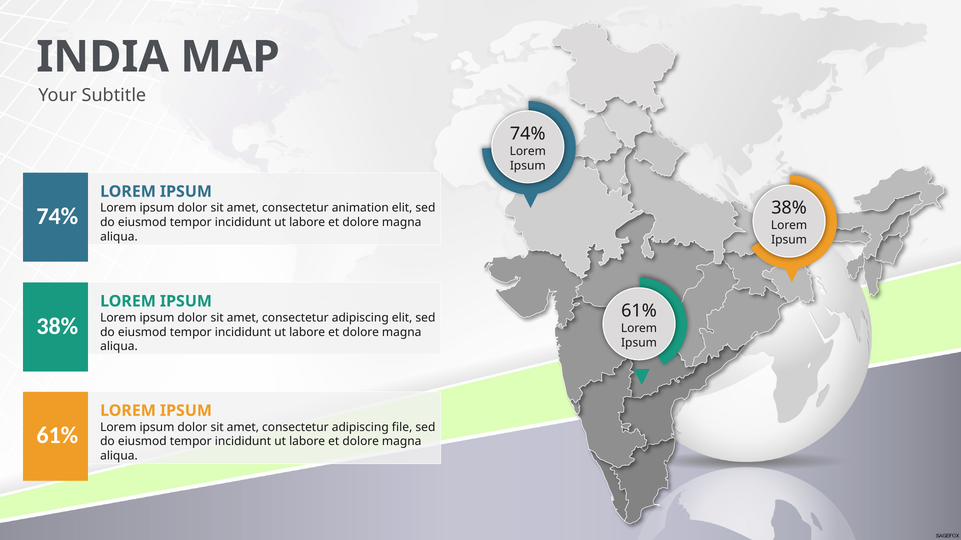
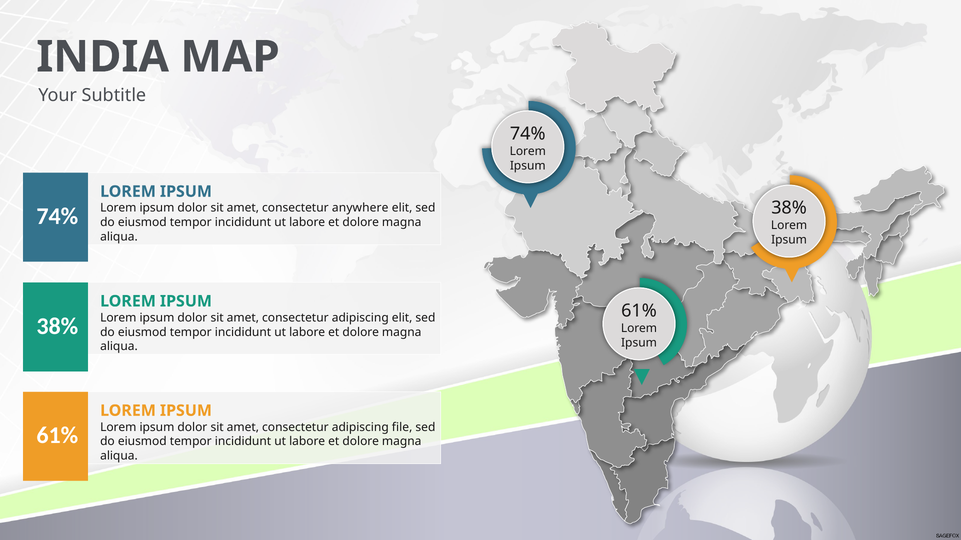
animation: animation -> anywhere
